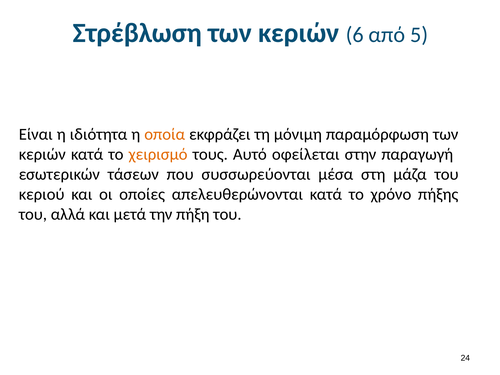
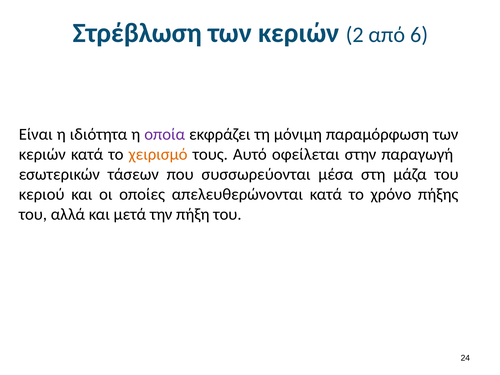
6: 6 -> 2
5: 5 -> 6
οποία colour: orange -> purple
